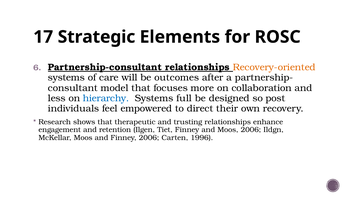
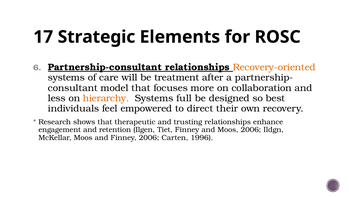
outcomes: outcomes -> treatment
hierarchy colour: blue -> orange
post: post -> best
